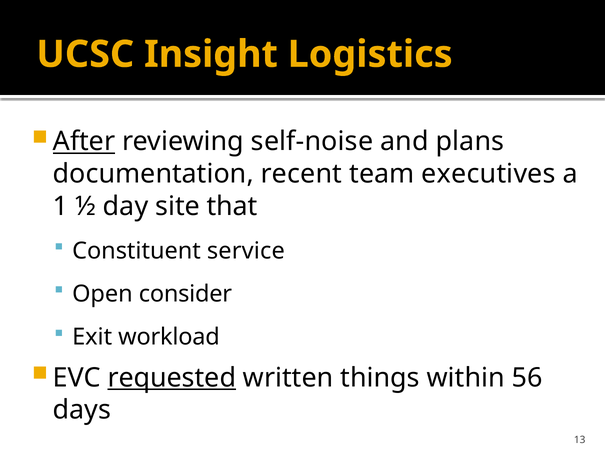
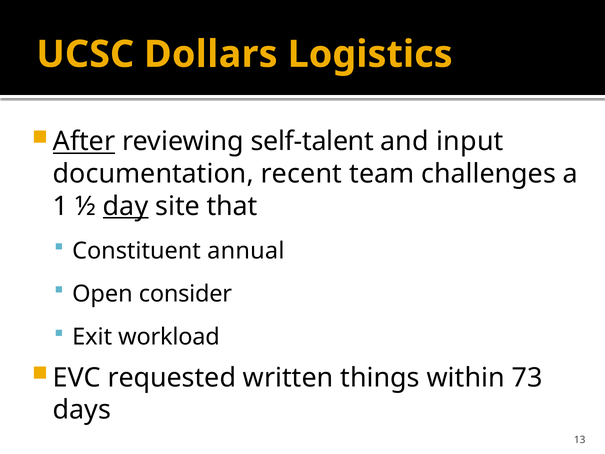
Insight: Insight -> Dollars
self-noise: self-noise -> self-talent
plans: plans -> input
executives: executives -> challenges
day underline: none -> present
service: service -> annual
requested underline: present -> none
56: 56 -> 73
